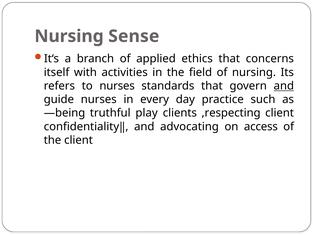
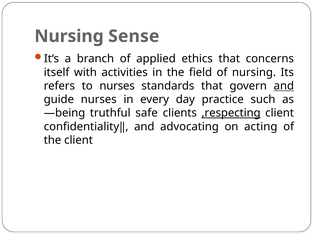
play: play -> safe
,respecting underline: none -> present
access: access -> acting
